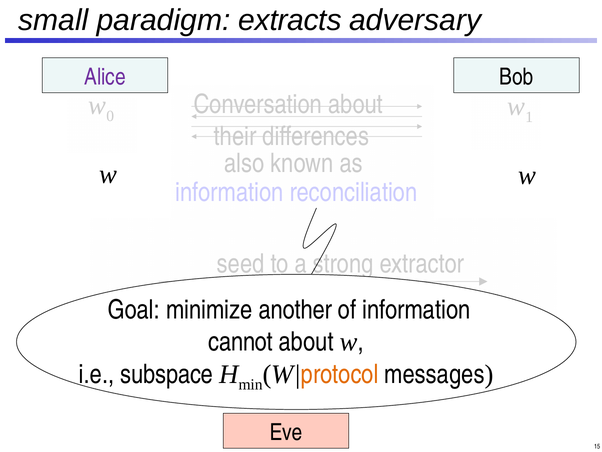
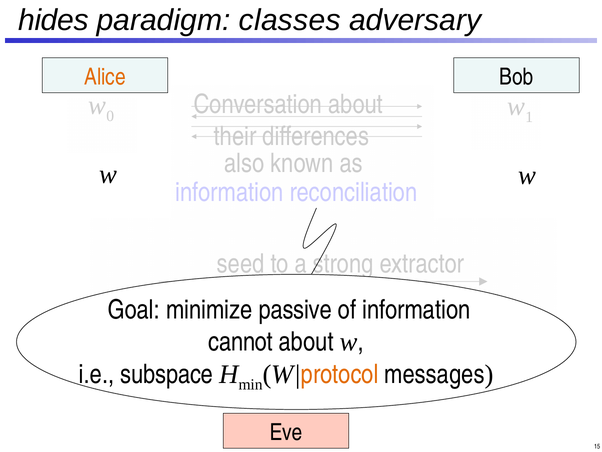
small: small -> hides
extracts: extracts -> classes
Alice colour: purple -> orange
another: another -> passive
